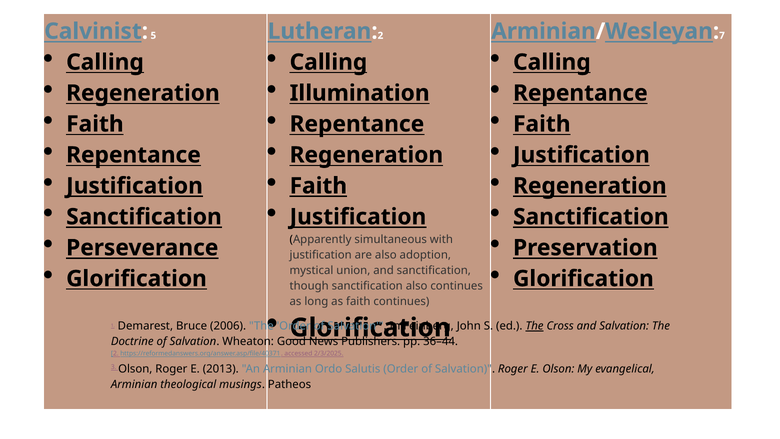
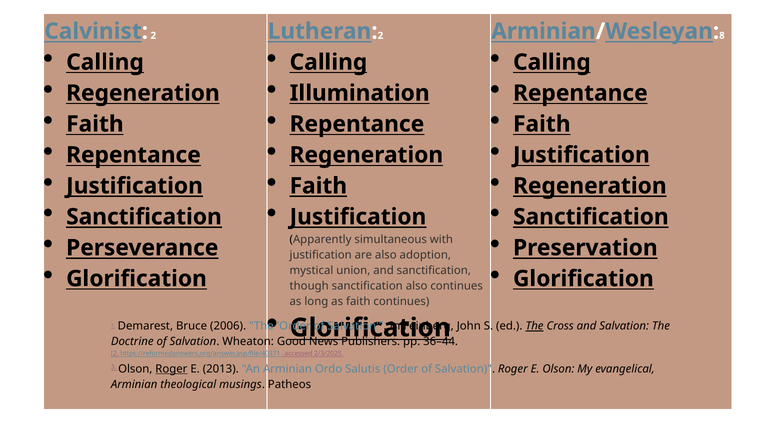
Calvinist 5: 5 -> 2
7: 7 -> 8
Roger at (171, 369) underline: none -> present
